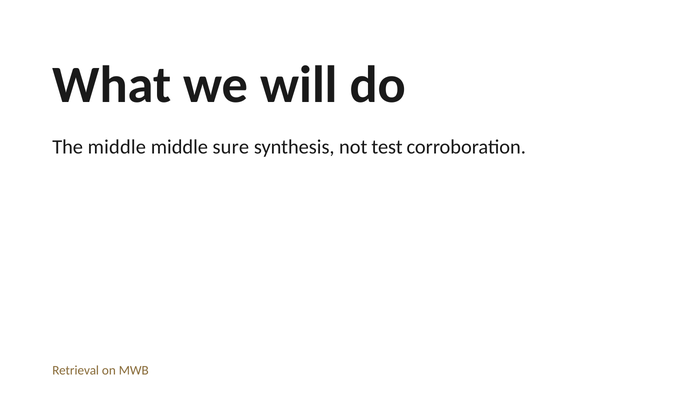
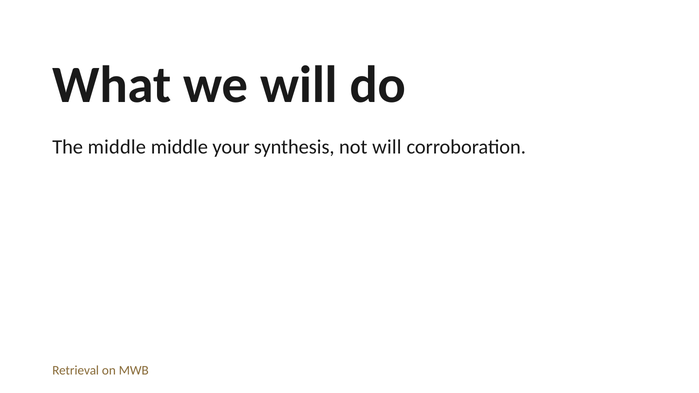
sure: sure -> your
not test: test -> will
